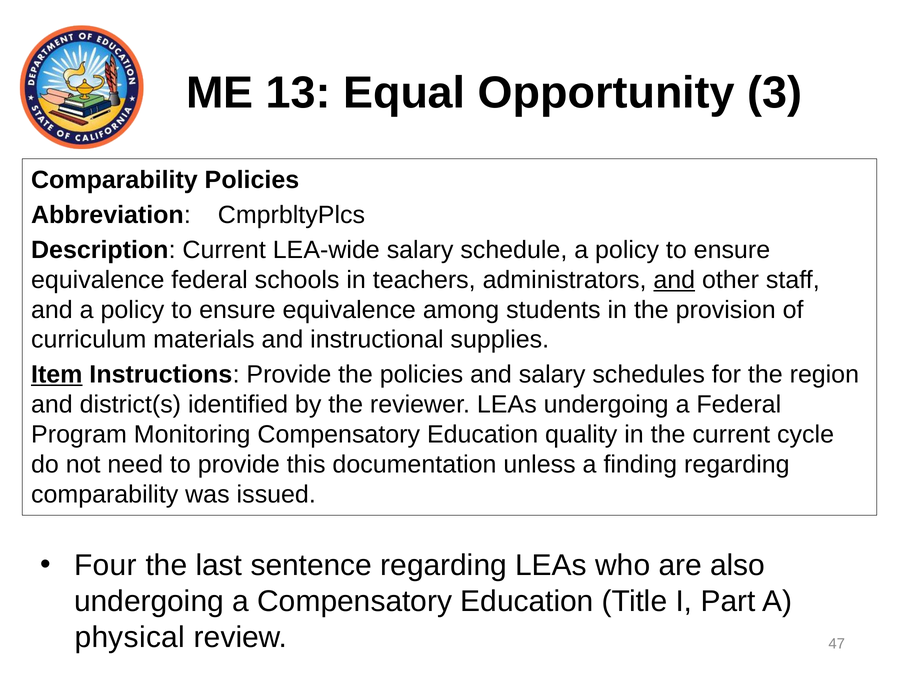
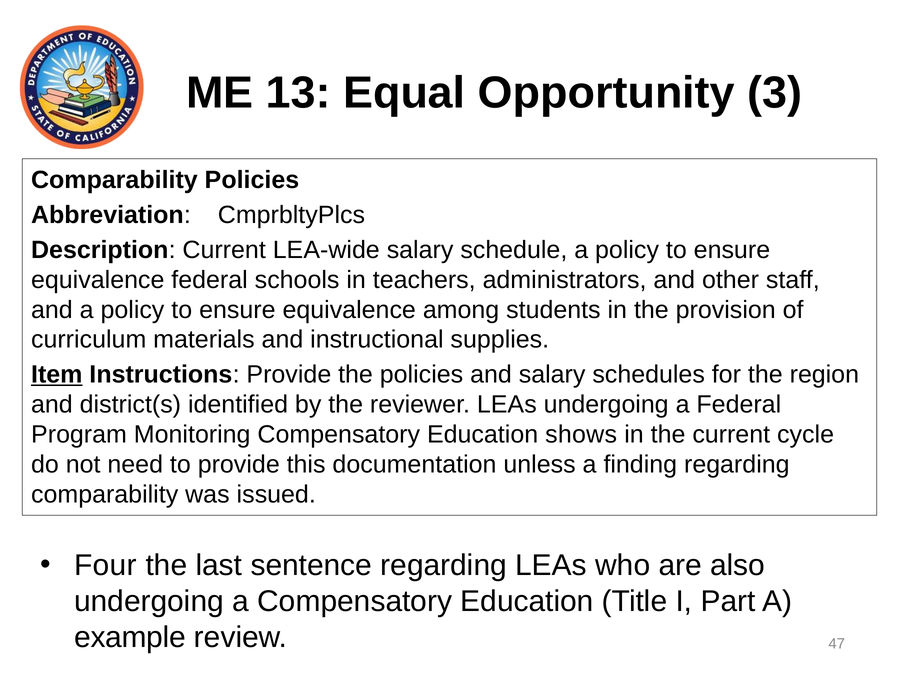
and at (674, 280) underline: present -> none
quality: quality -> shows
physical: physical -> example
